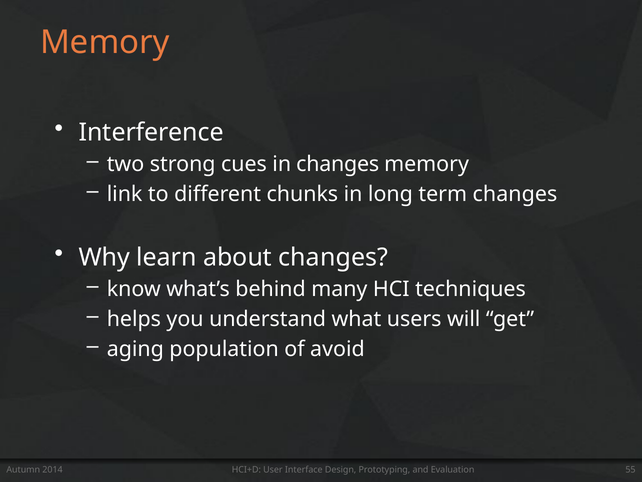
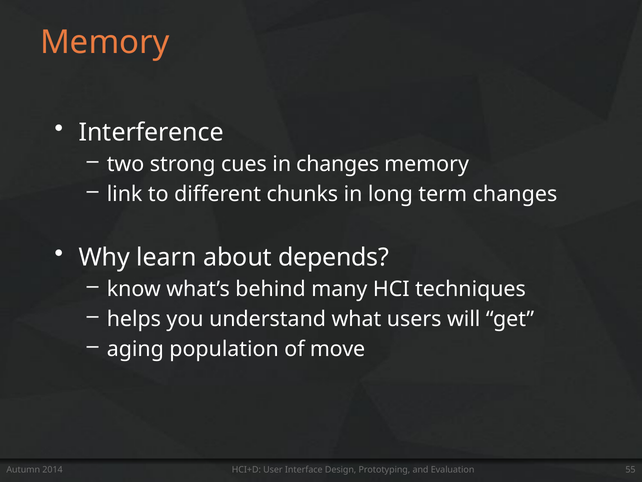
about changes: changes -> depends
avoid: avoid -> move
